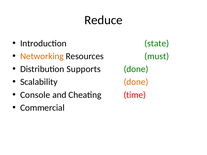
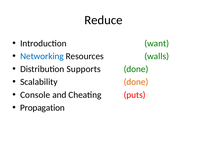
state: state -> want
Networking colour: orange -> blue
must: must -> walls
time: time -> puts
Commercial: Commercial -> Propagation
